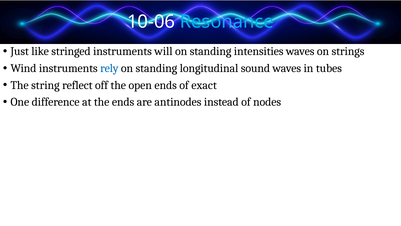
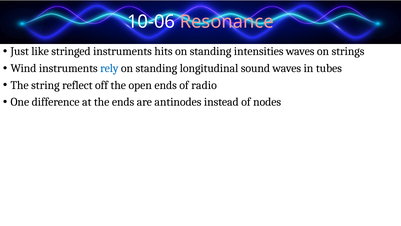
Resonance colour: light blue -> pink
will: will -> hits
exact: exact -> radio
